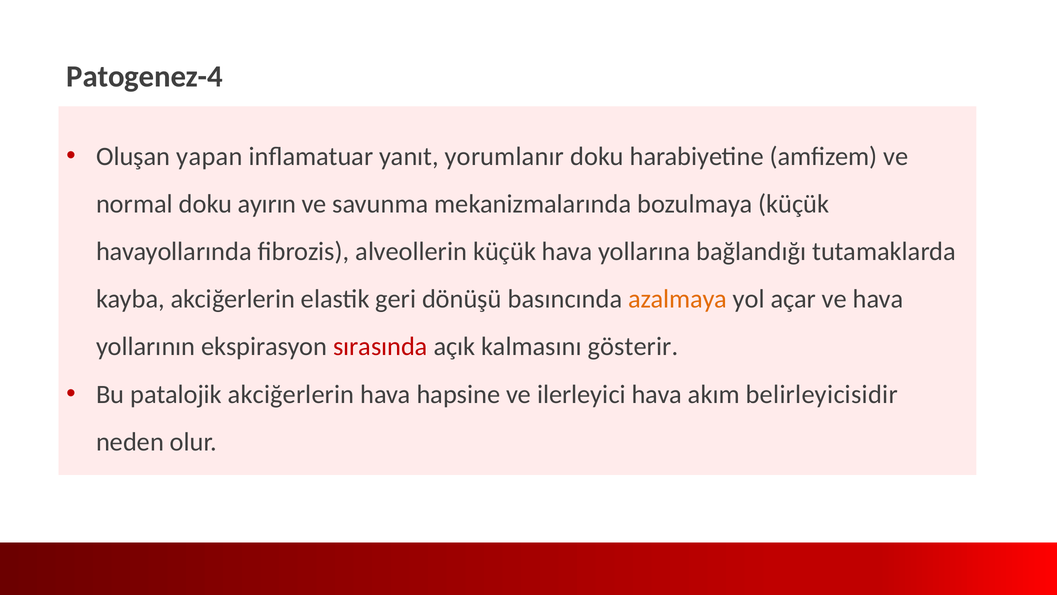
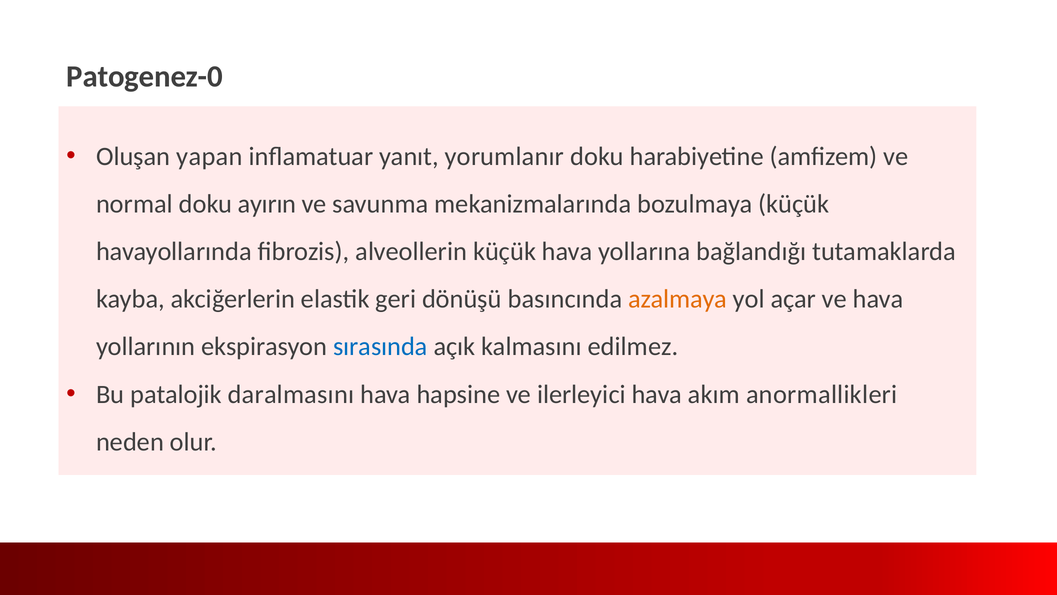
Patogenez-4: Patogenez-4 -> Patogenez-0
sırasında colour: red -> blue
gösterir: gösterir -> edilmez
patalojik akciğerlerin: akciğerlerin -> daralmasını
belirleyicisidir: belirleyicisidir -> anormallikleri
